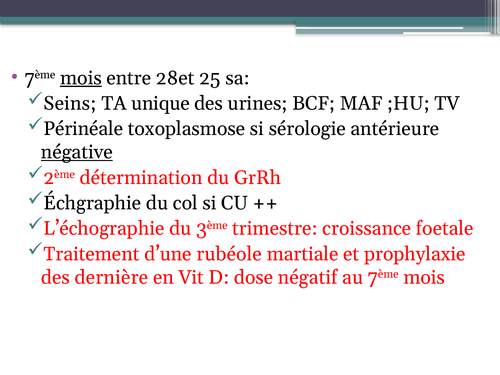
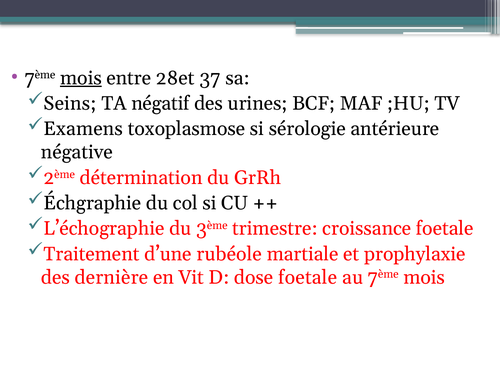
25: 25 -> 37
unique: unique -> négatif
Périnéale: Périnéale -> Examens
négative underline: present -> none
dose négatif: négatif -> foetale
